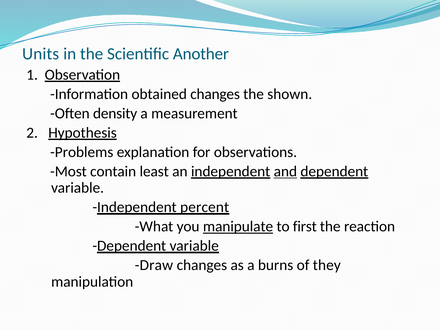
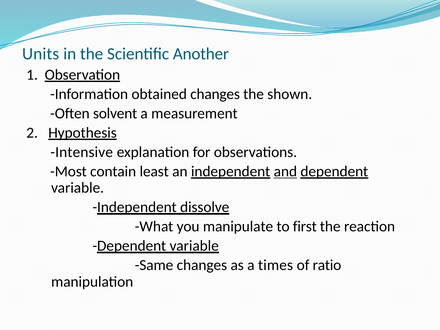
density: density -> solvent
Problems: Problems -> Intensive
percent: percent -> dissolve
manipulate underline: present -> none
Draw: Draw -> Same
burns: burns -> times
they: they -> ratio
